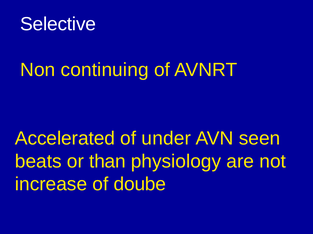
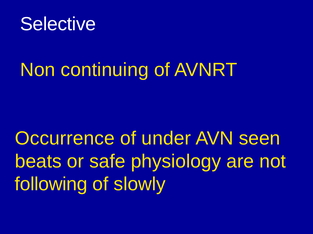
Accelerated: Accelerated -> Occurrence
than: than -> safe
increase: increase -> following
doube: doube -> slowly
